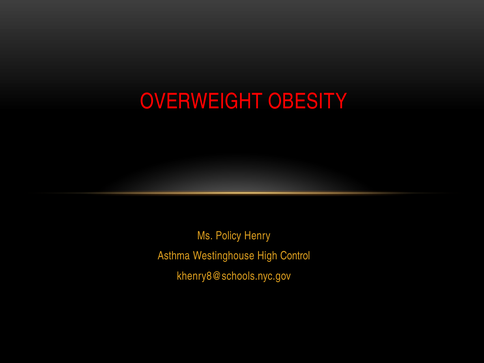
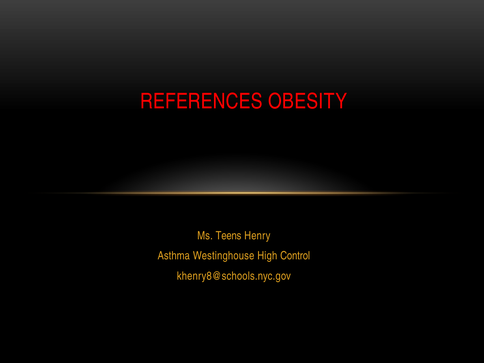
OVERWEIGHT: OVERWEIGHT -> REFERENCES
Policy: Policy -> Teens
